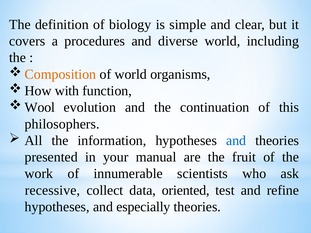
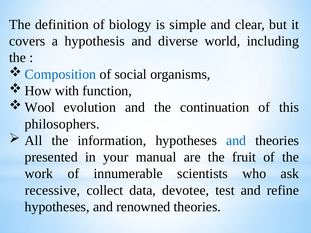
procedures: procedures -> hypothesis
Composition colour: orange -> blue
of world: world -> social
oriented: oriented -> devotee
especially: especially -> renowned
